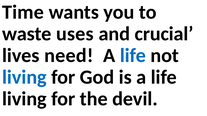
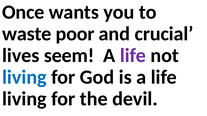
Time: Time -> Once
uses: uses -> poor
need: need -> seem
life at (133, 56) colour: blue -> purple
